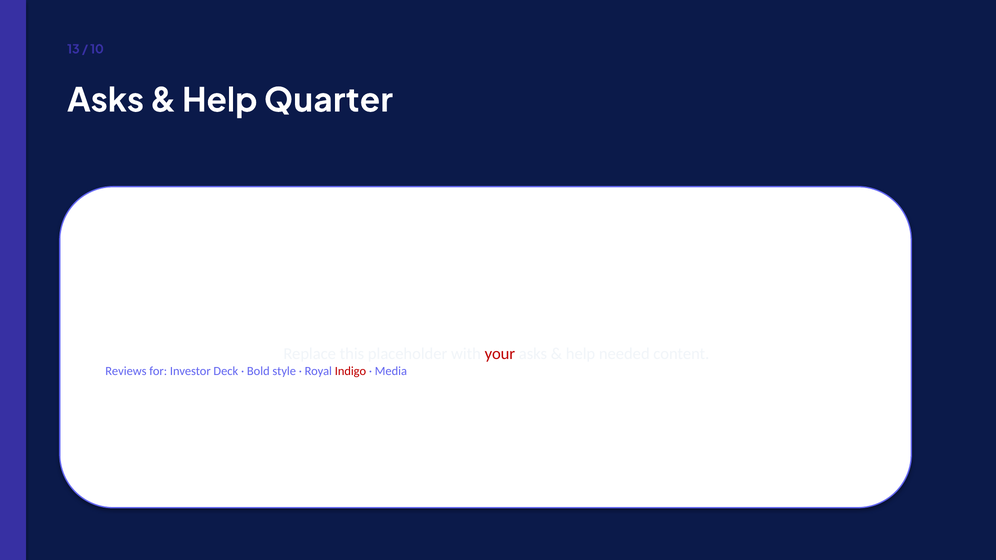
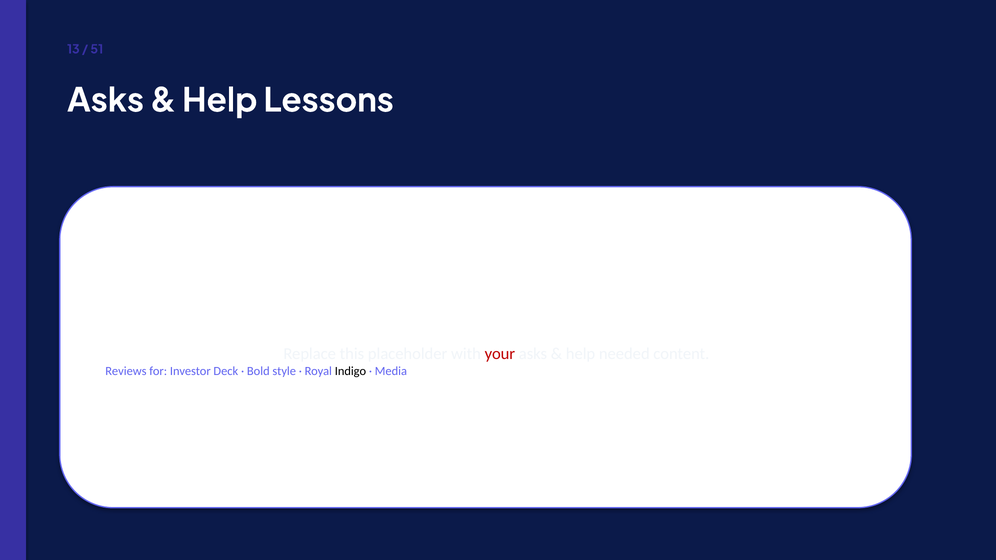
10: 10 -> 51
Quarter: Quarter -> Lessons
Indigo colour: red -> black
